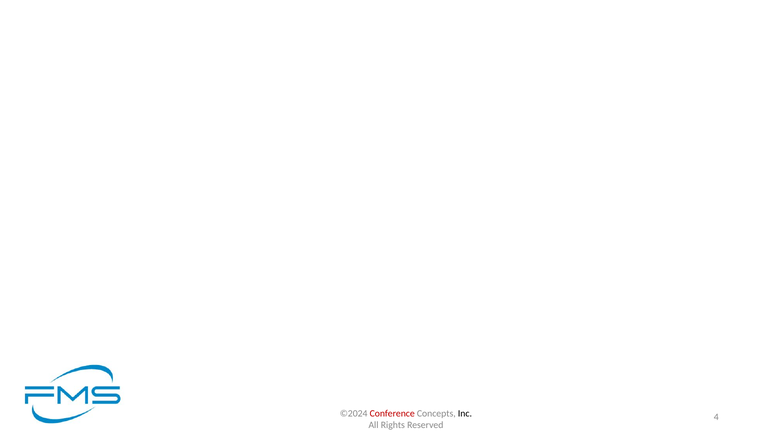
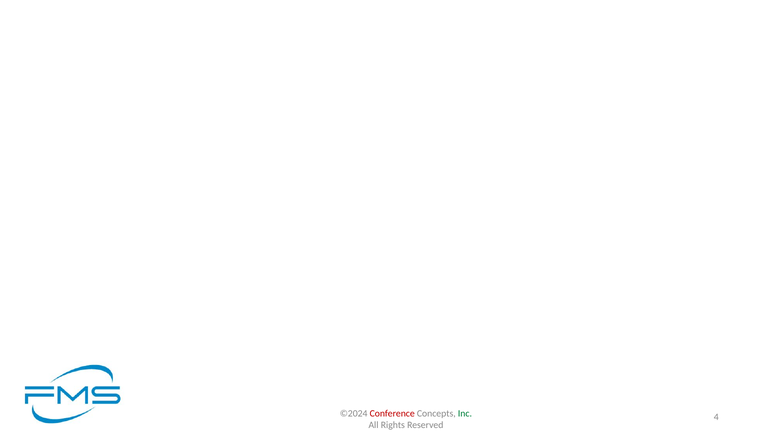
Inc colour: black -> green
